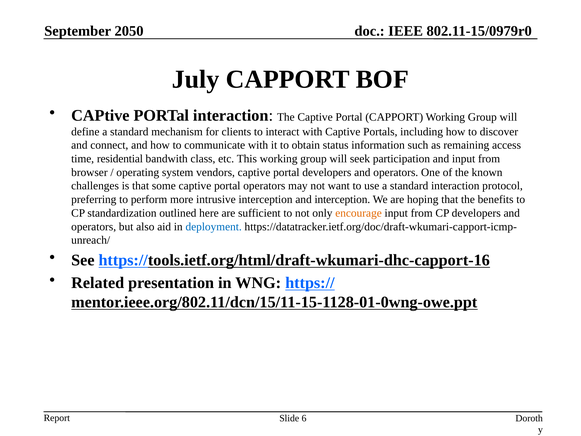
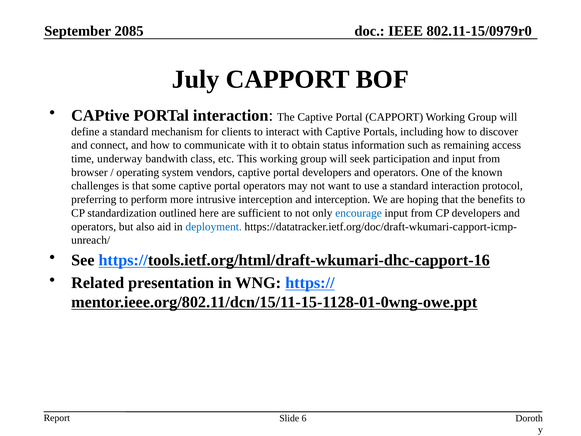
2050: 2050 -> 2085
residential: residential -> underway
encourage colour: orange -> blue
